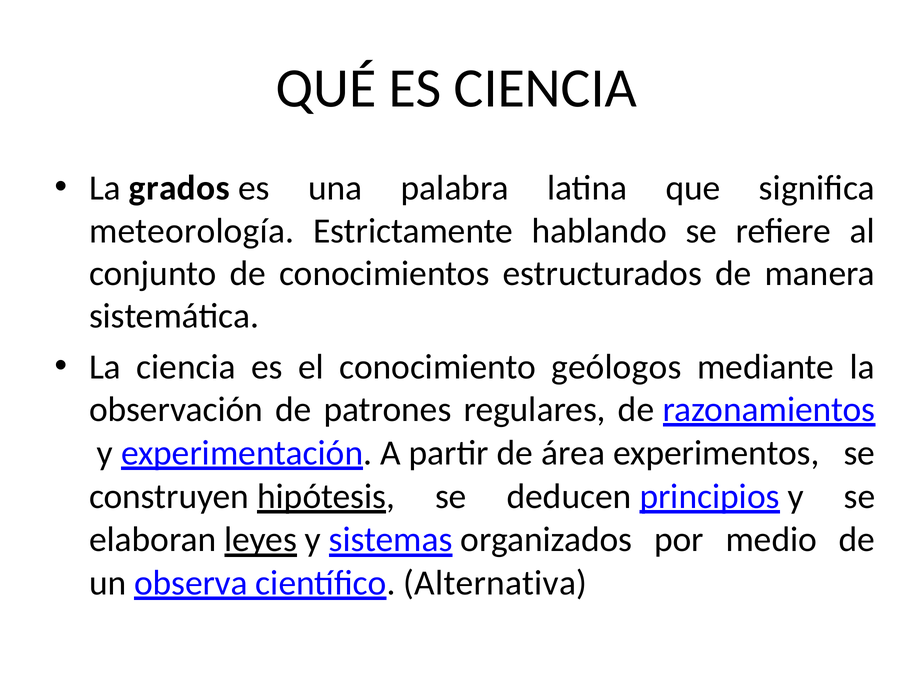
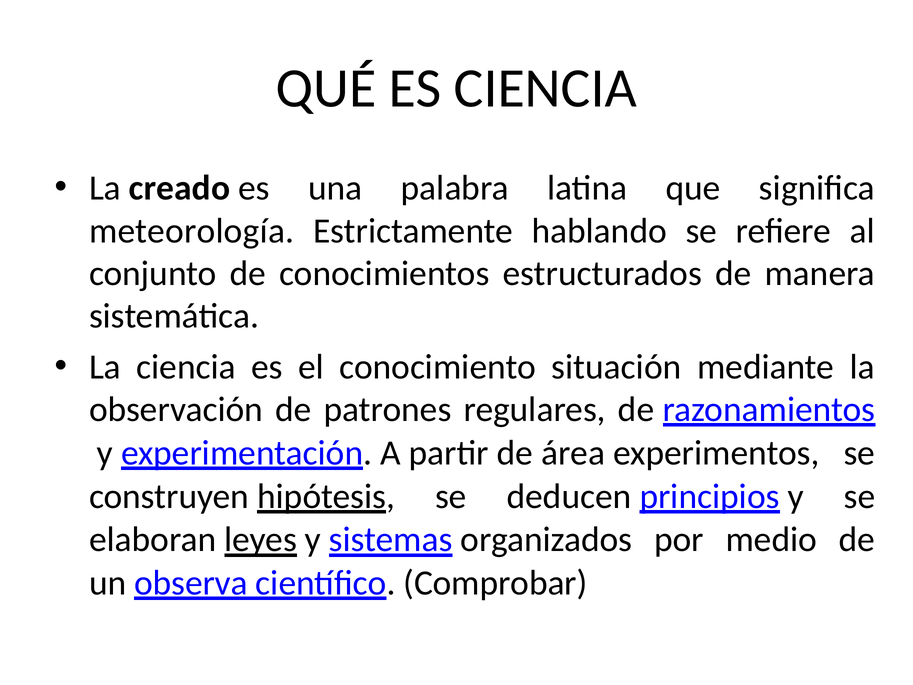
grados: grados -> creado
geólogos: geólogos -> situación
Alternativa: Alternativa -> Comprobar
